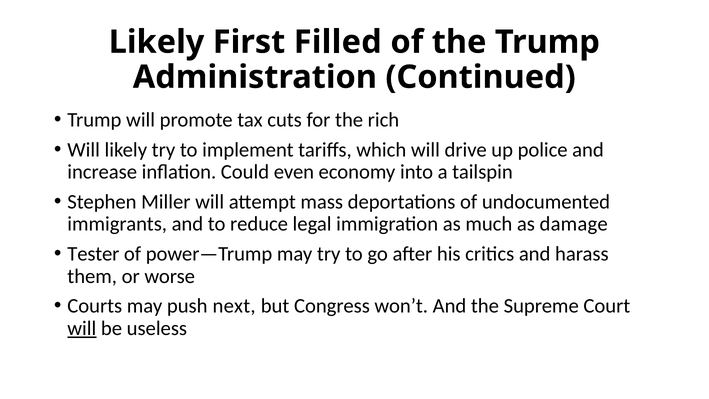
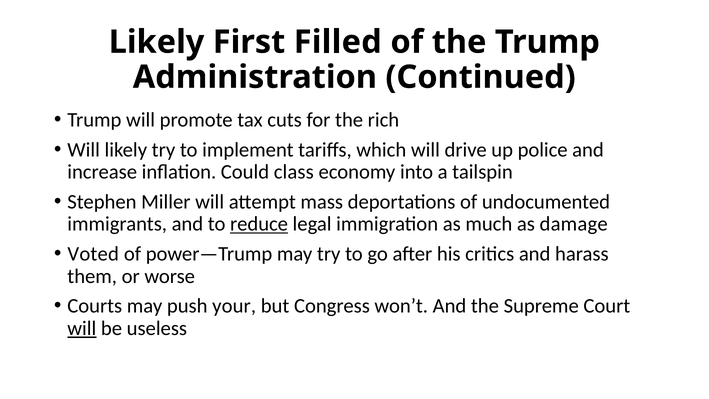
even: even -> class
reduce underline: none -> present
Tester: Tester -> Voted
next: next -> your
